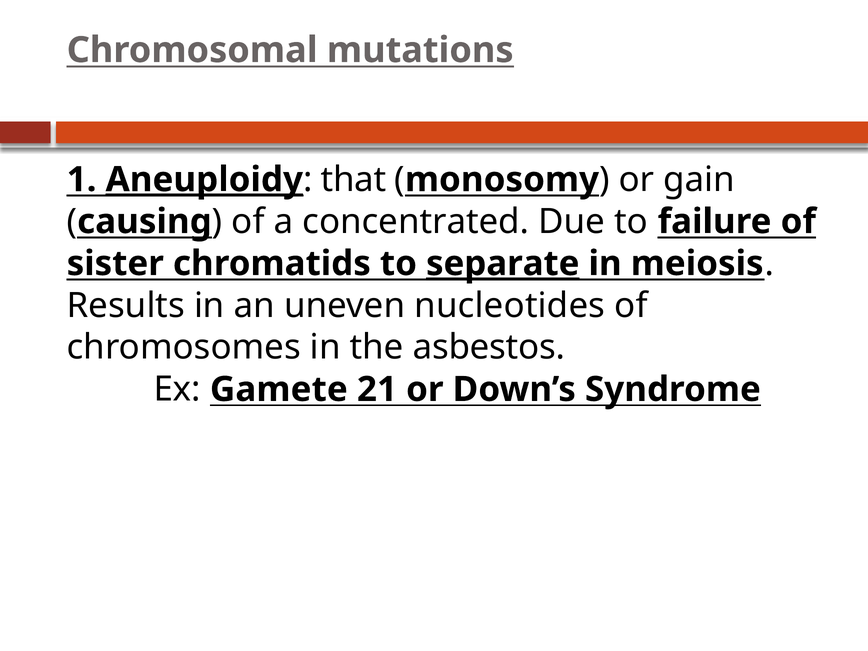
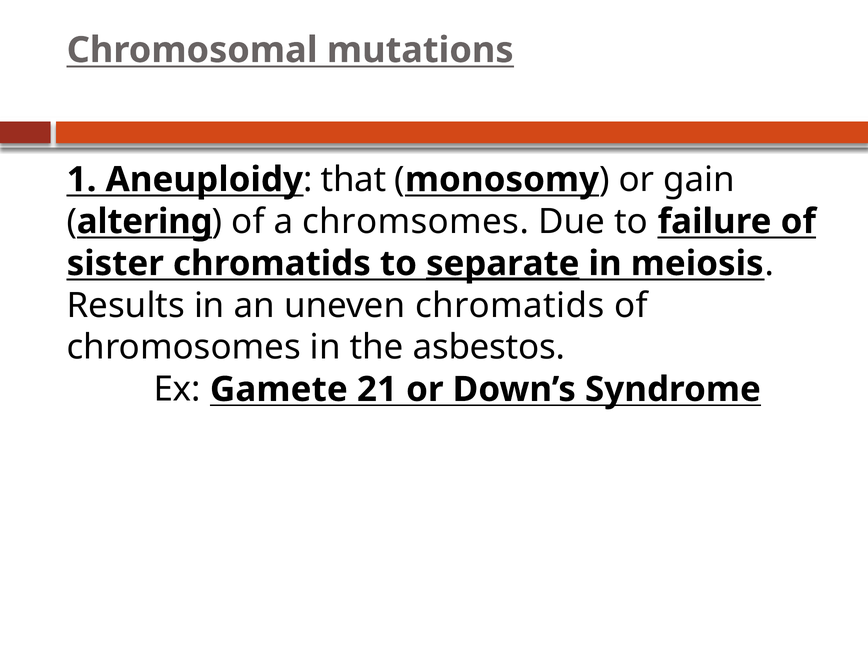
Aneuploidy underline: present -> none
causing: causing -> altering
concentrated: concentrated -> chromsomes
uneven nucleotides: nucleotides -> chromatids
